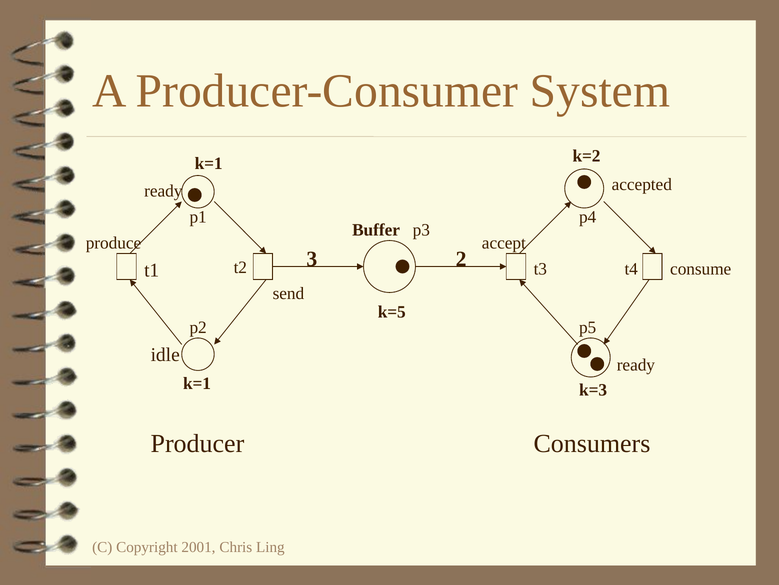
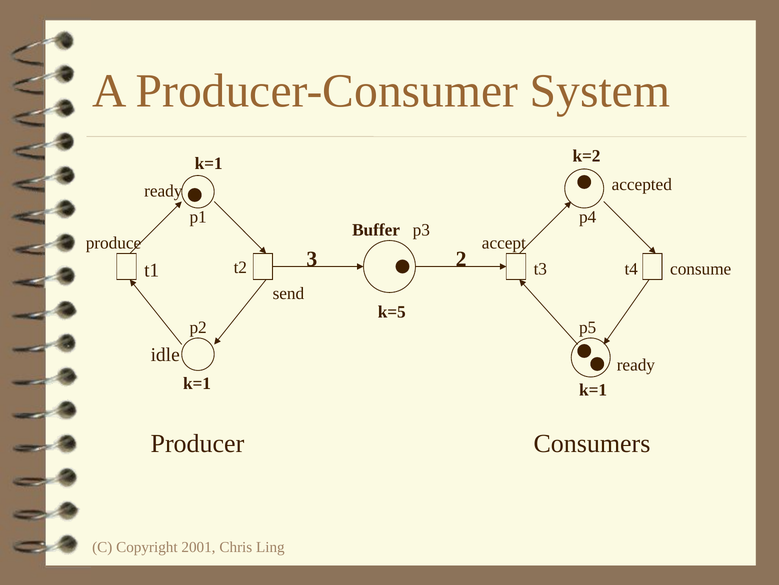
k=3 at (593, 390): k=3 -> k=1
